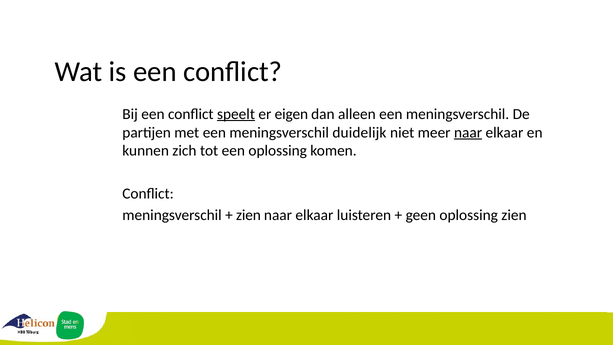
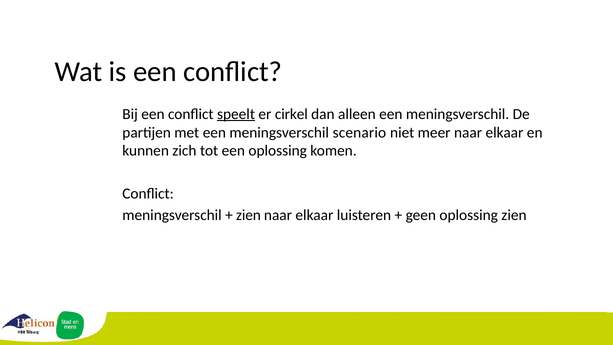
eigen: eigen -> cirkel
duidelijk: duidelijk -> scenario
naar at (468, 132) underline: present -> none
